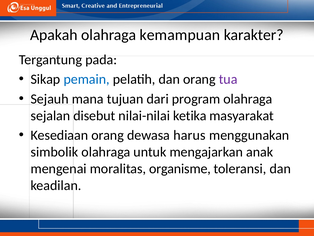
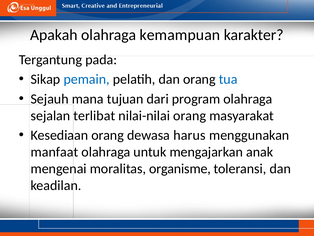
tua colour: purple -> blue
disebut: disebut -> terlibat
nilai-nilai ketika: ketika -> orang
simbolik: simbolik -> manfaat
